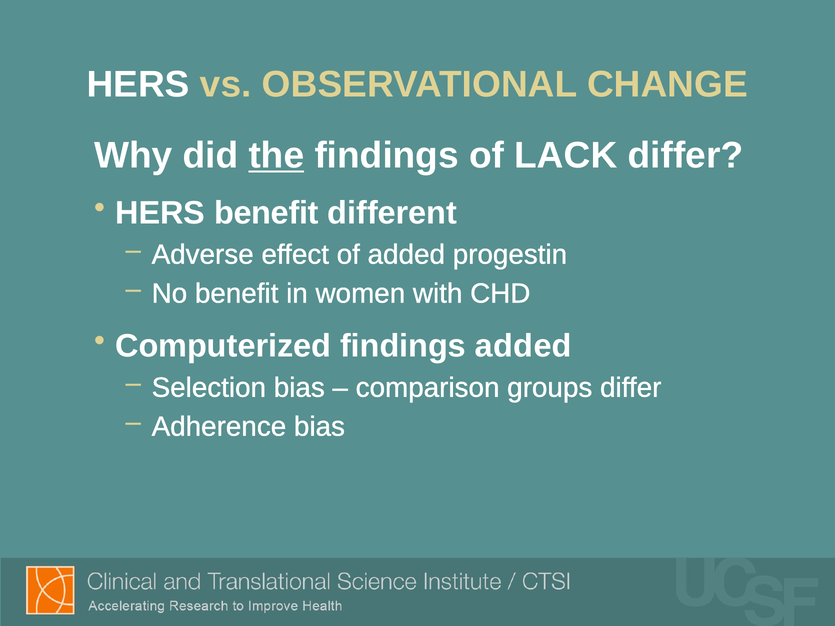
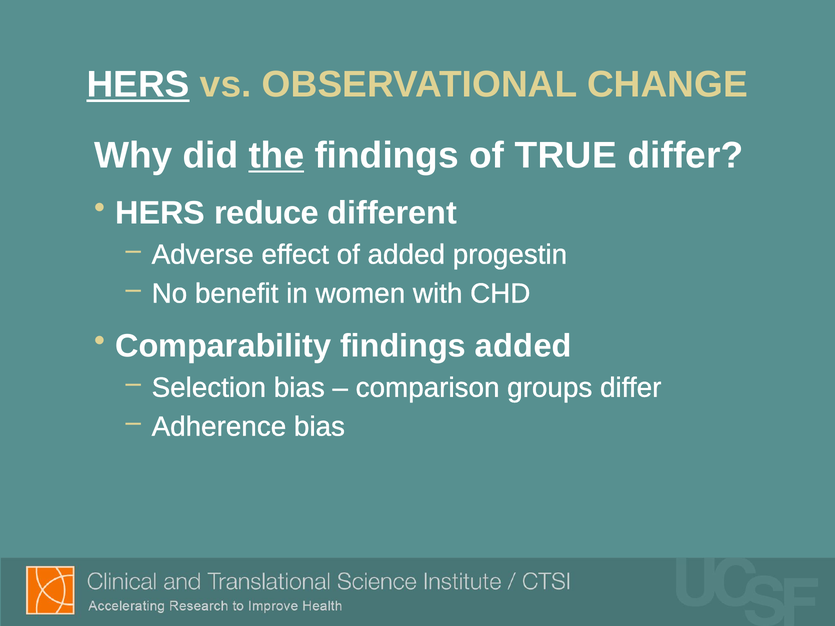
HERS at (138, 85) underline: none -> present
LACK: LACK -> TRUE
HERS benefit: benefit -> reduce
Computerized: Computerized -> Comparability
